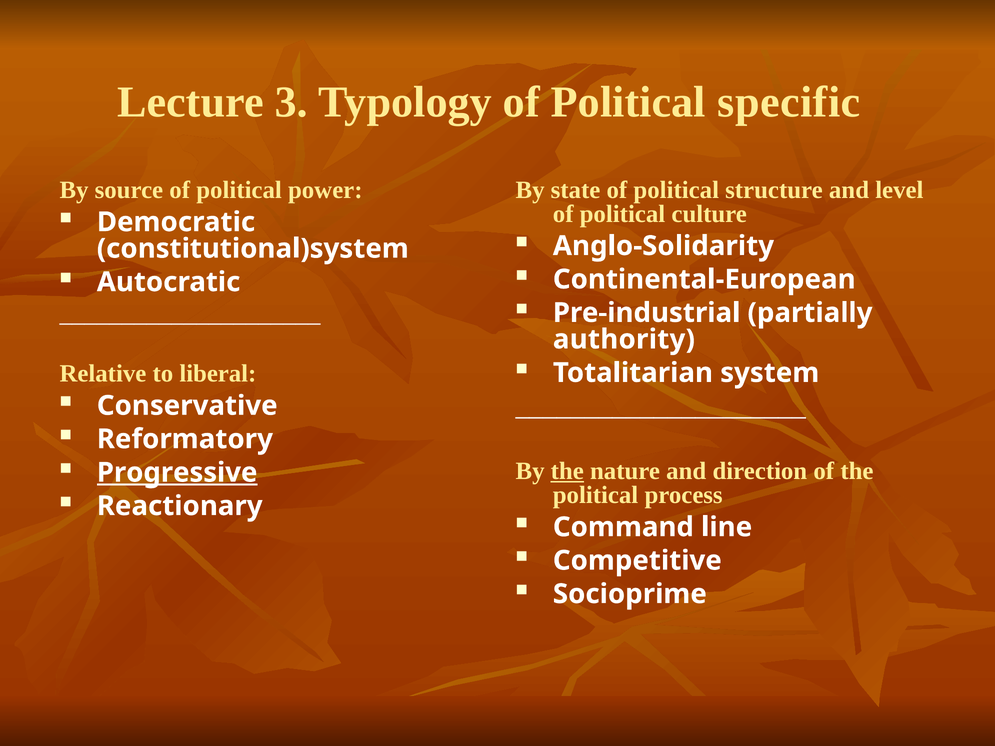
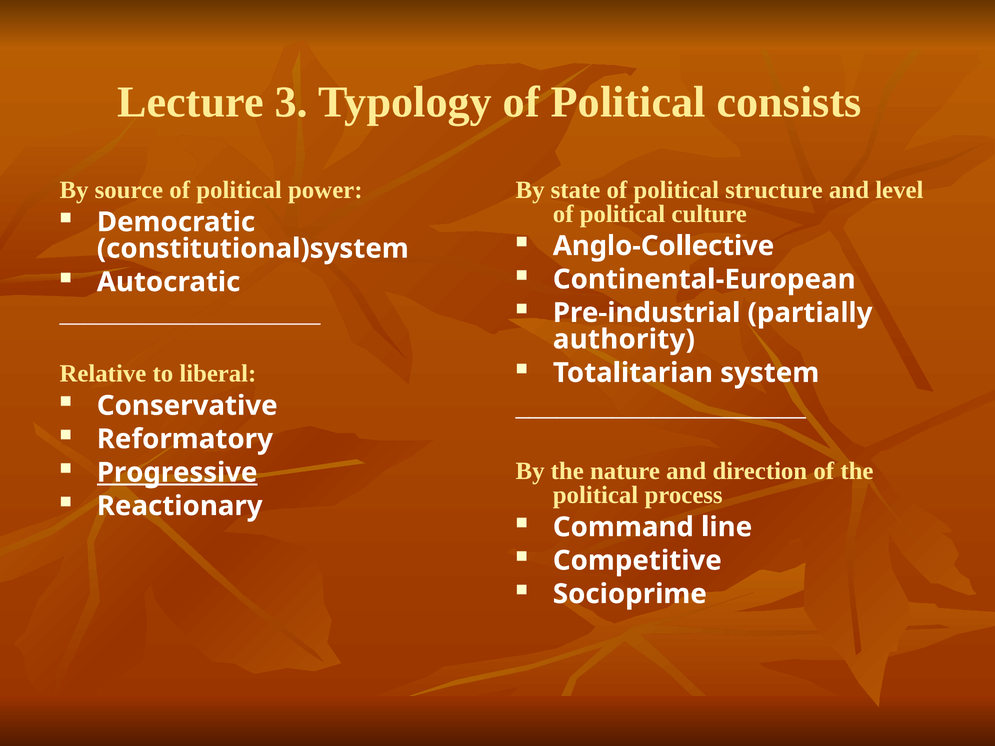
specific: specific -> consists
Anglo-Solidarity: Anglo-Solidarity -> Anglo-Collective
the at (567, 471) underline: present -> none
